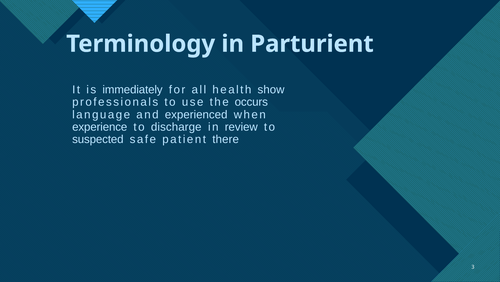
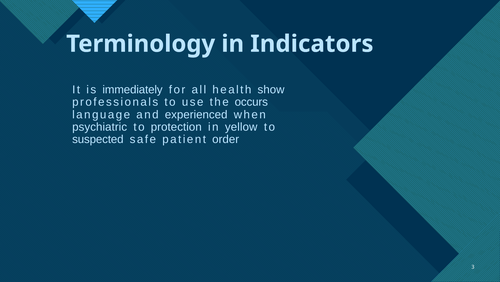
Parturient: Parturient -> Indicators
experience: experience -> psychiatric
discharge: discharge -> protection
review: review -> yellow
there: there -> order
